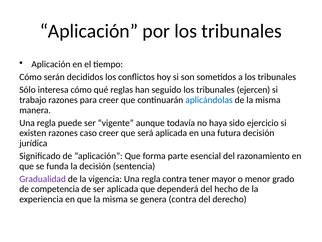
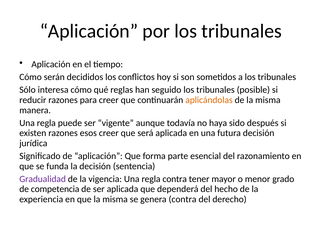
ejercen: ejercen -> posible
trabajo: trabajo -> reducir
aplicándolas colour: blue -> orange
ejercicio: ejercicio -> después
caso: caso -> esos
